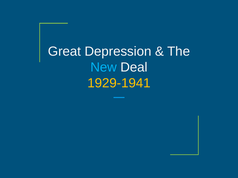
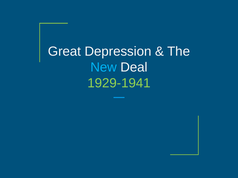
1929-1941 colour: yellow -> light green
